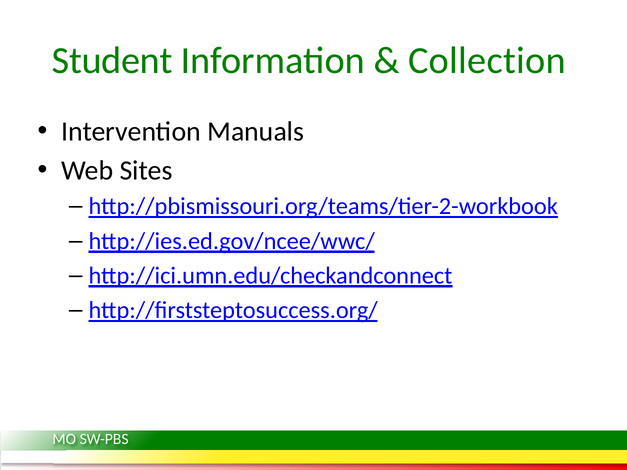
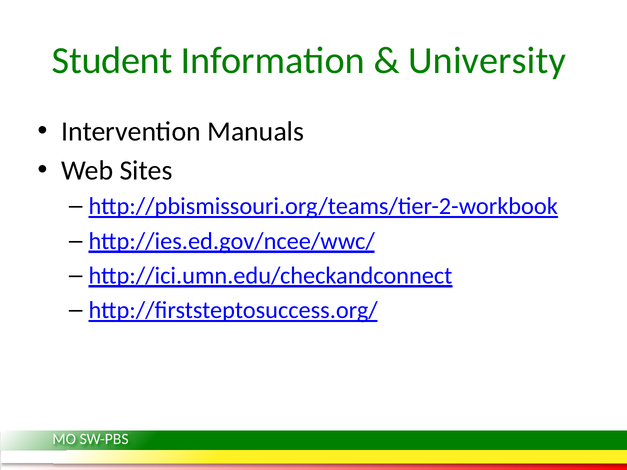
Collection: Collection -> University
